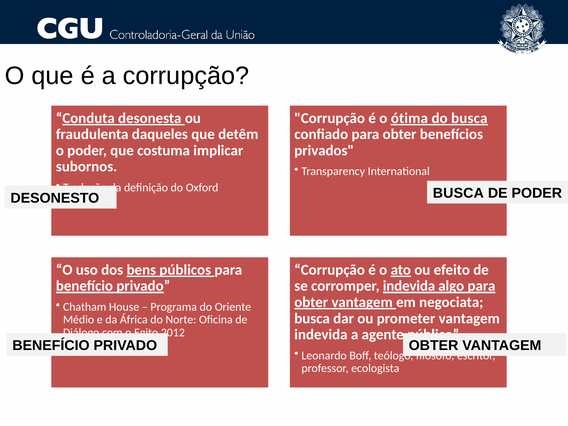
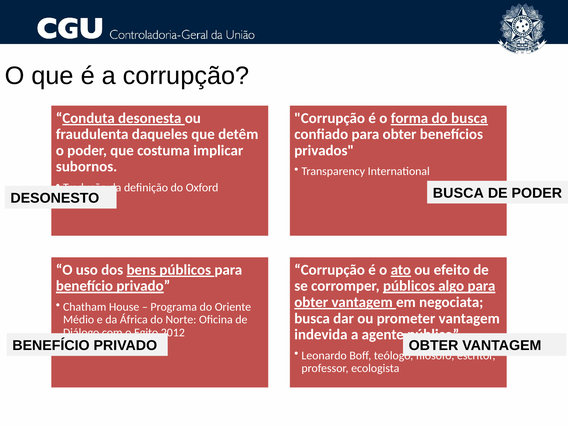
ótima: ótima -> forma
corromper indevida: indevida -> públicos
